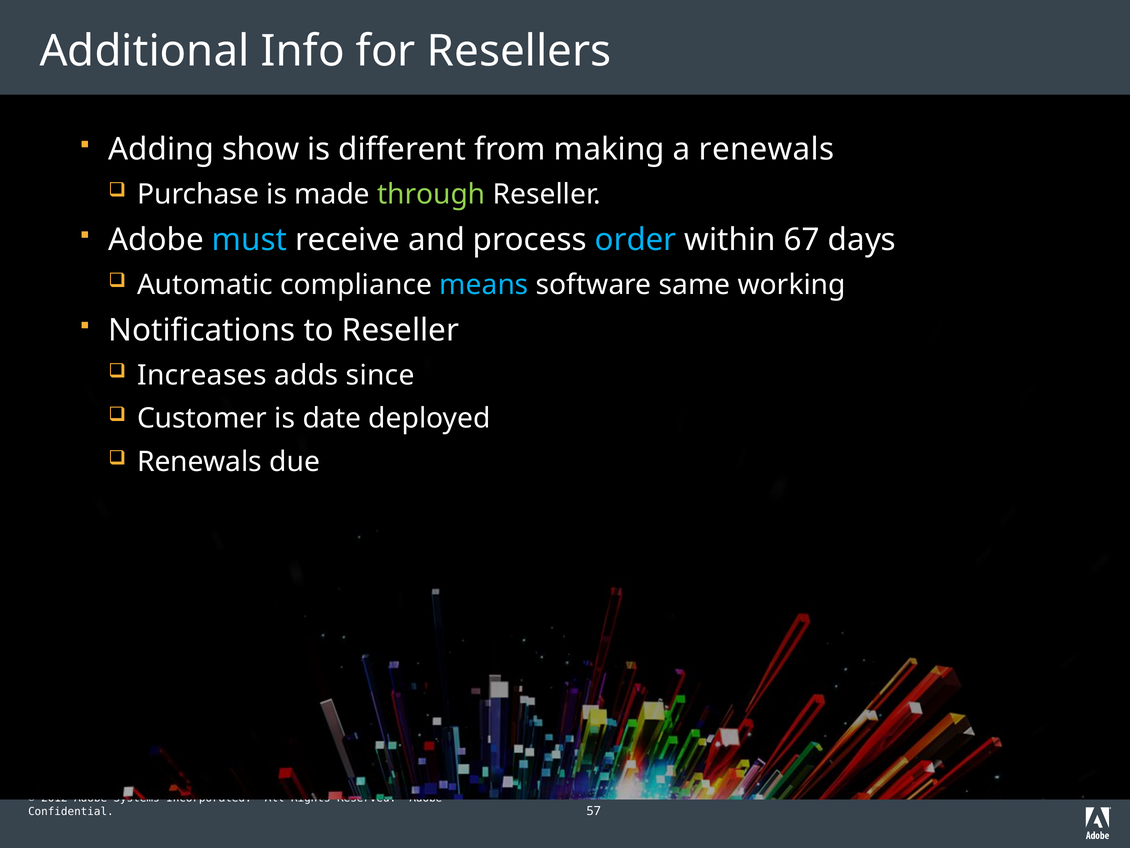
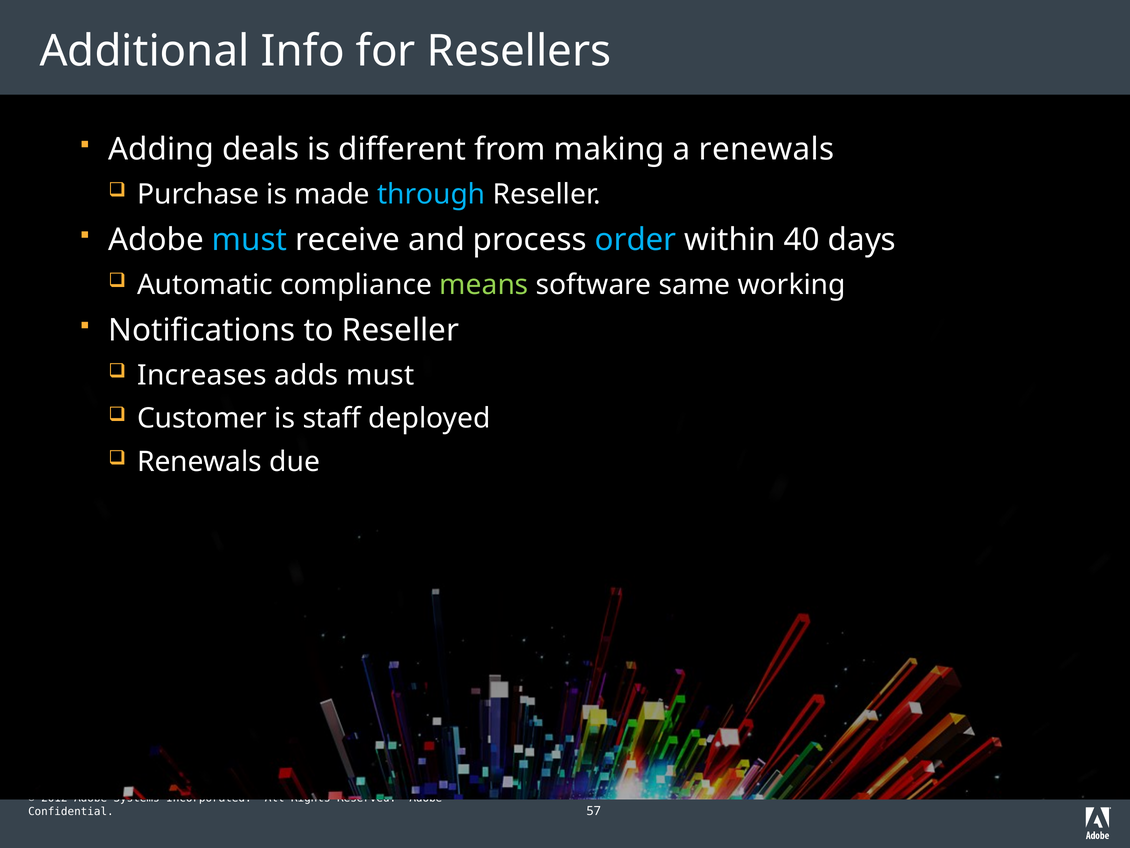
show: show -> deals
through colour: light green -> light blue
67: 67 -> 40
means colour: light blue -> light green
adds since: since -> must
date: date -> staff
